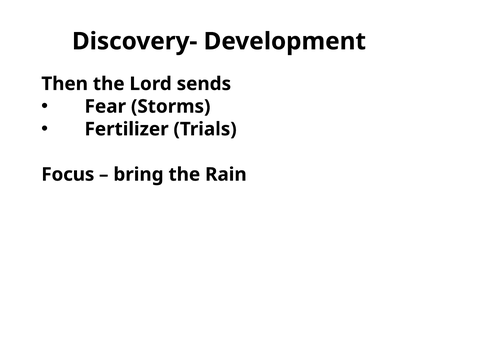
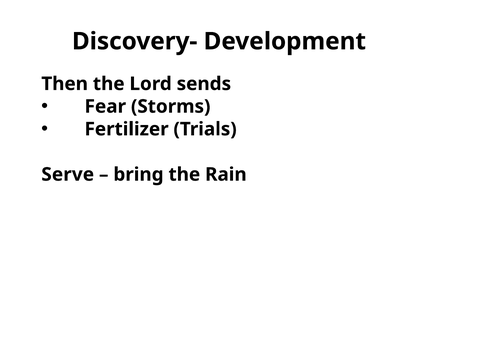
Focus: Focus -> Serve
